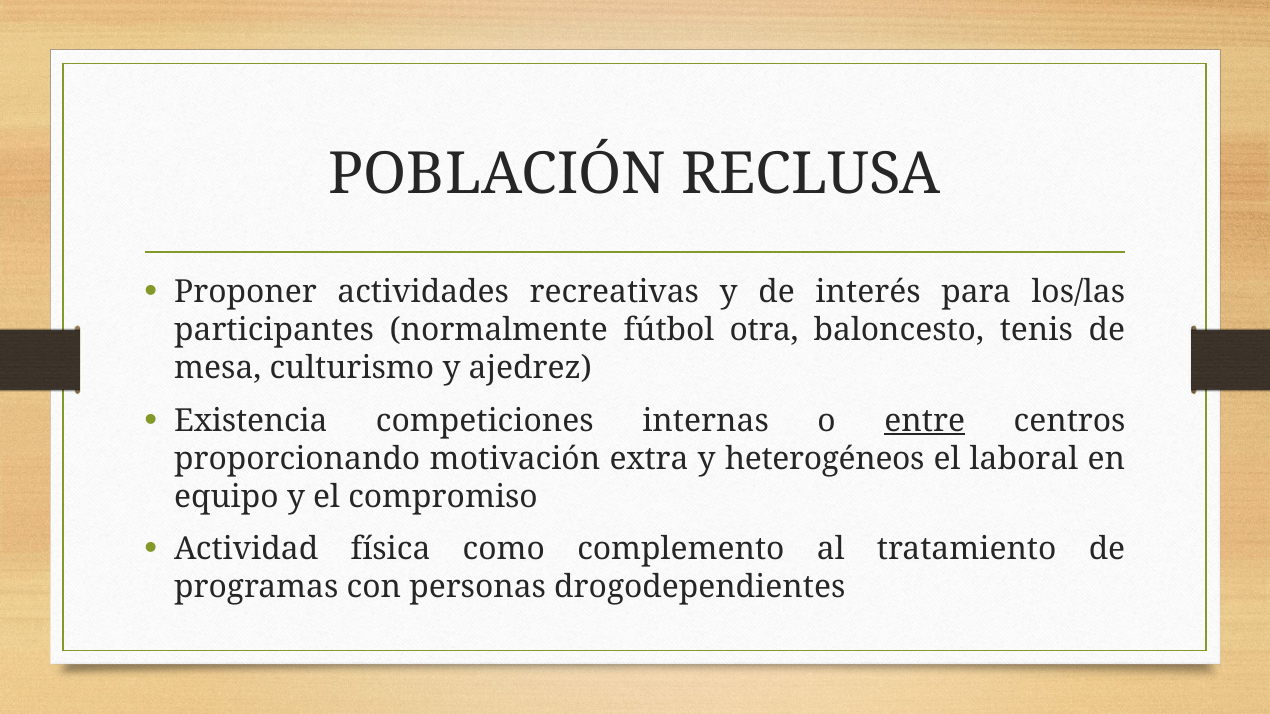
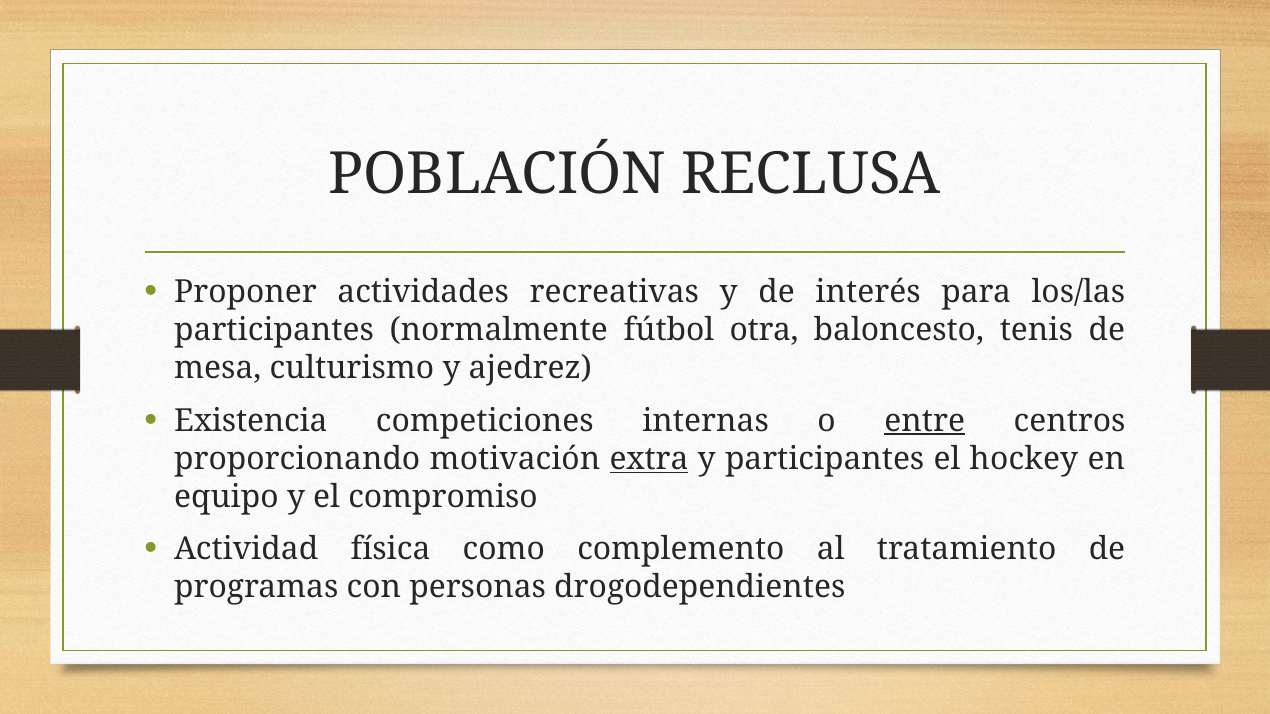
extra underline: none -> present
y heterogéneos: heterogéneos -> participantes
laboral: laboral -> hockey
